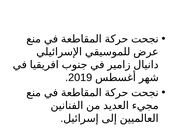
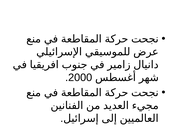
2019: 2019 -> 2000
